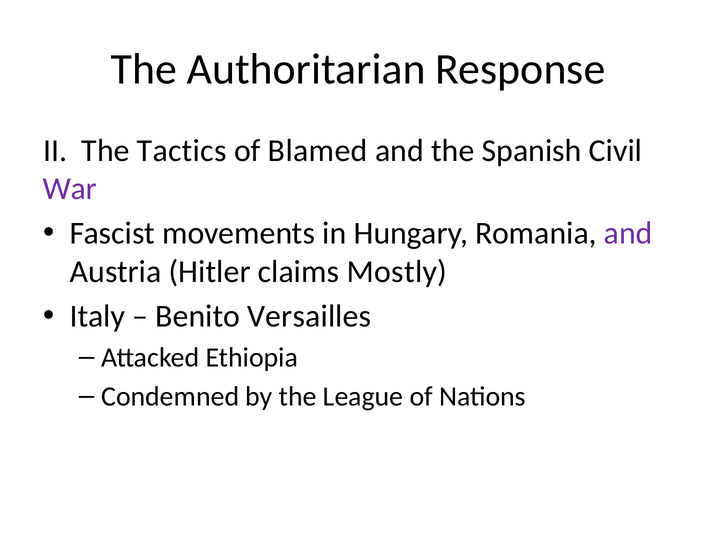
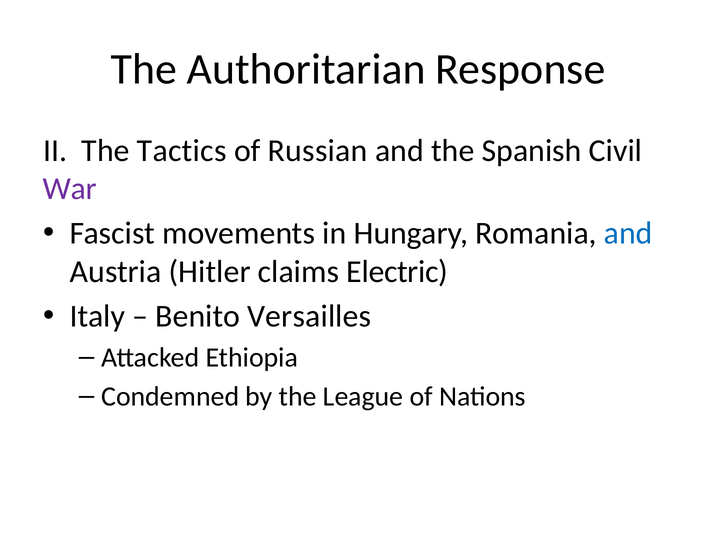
Blamed: Blamed -> Russian
and at (628, 233) colour: purple -> blue
Mostly: Mostly -> Electric
